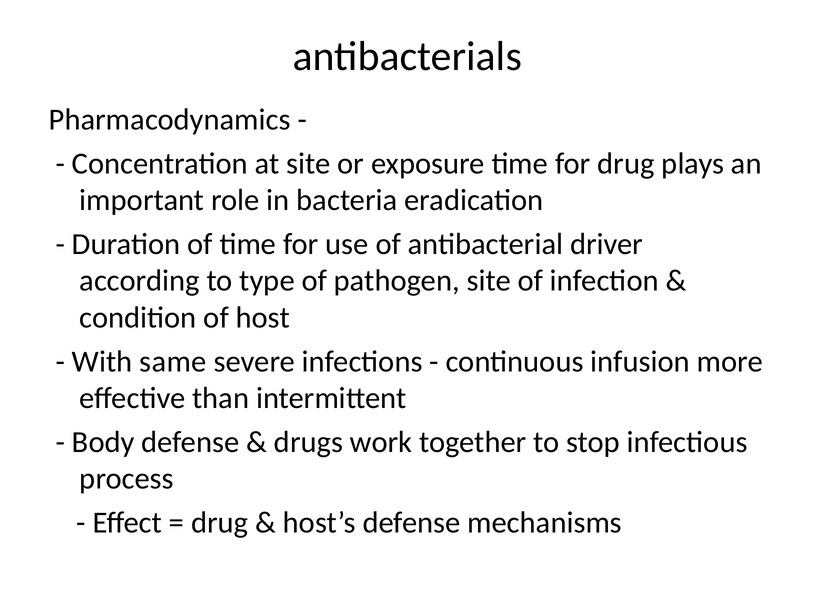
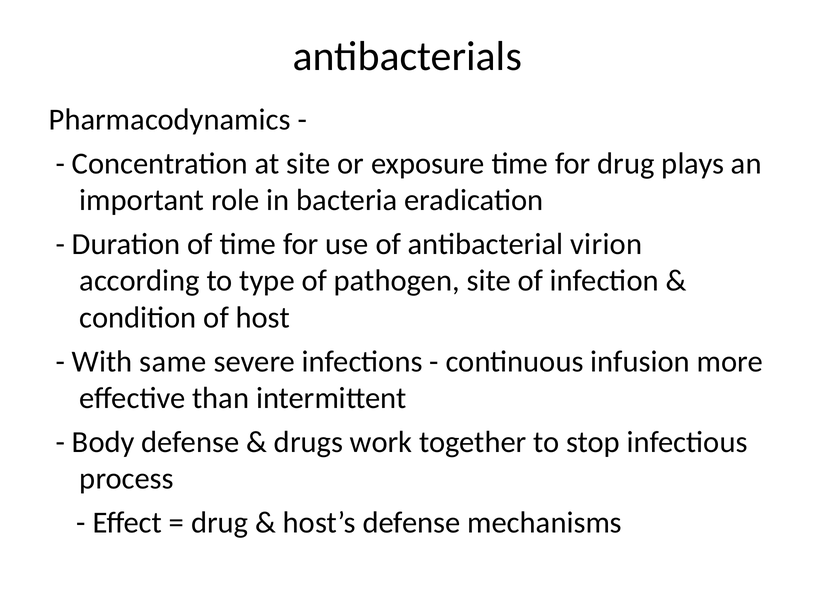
driver: driver -> virion
